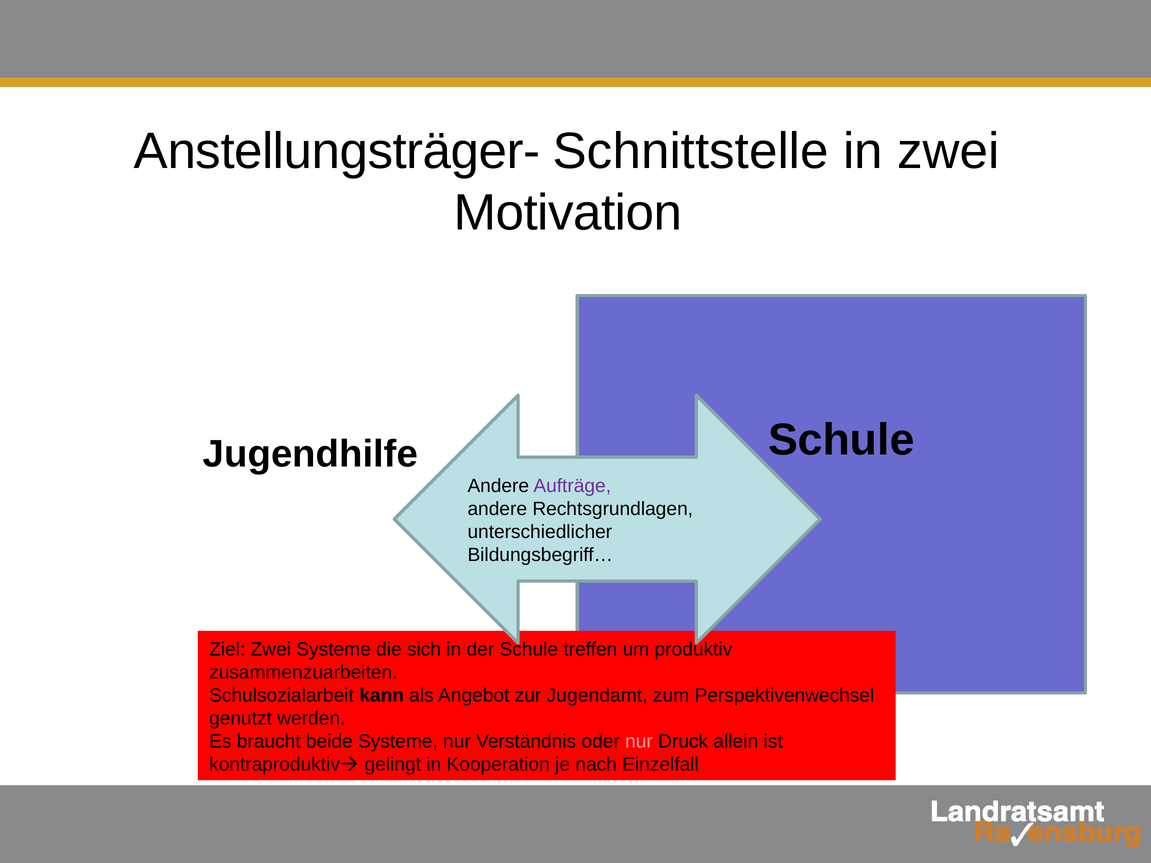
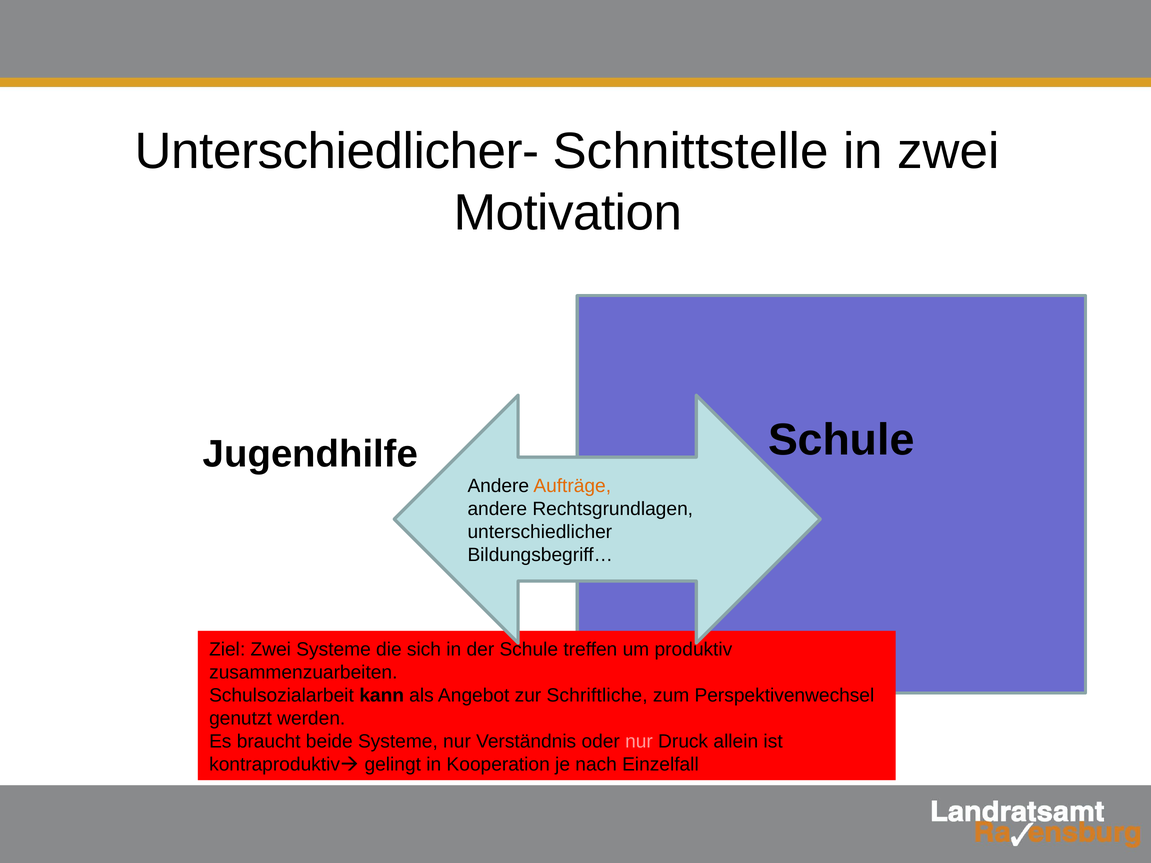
Anstellungsträger-: Anstellungsträger- -> Unterschiedlicher-
Aufträge colour: purple -> orange
Jugendamt: Jugendamt -> Schriftliche
